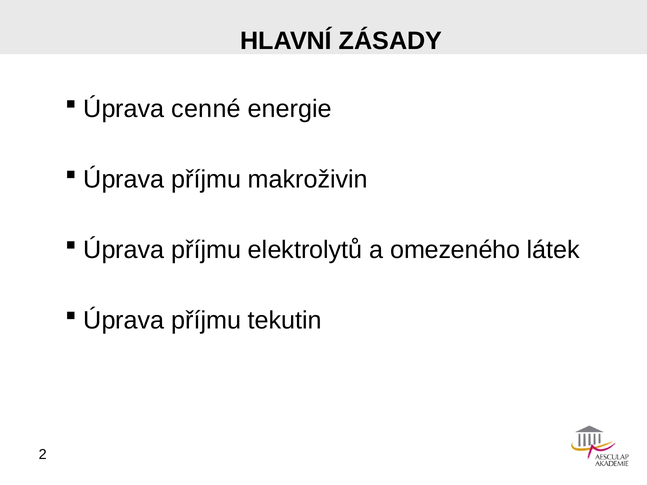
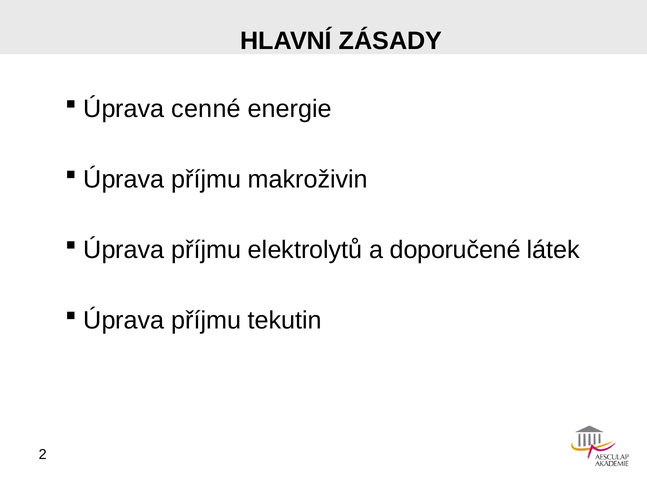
omezeného: omezeného -> doporučené
